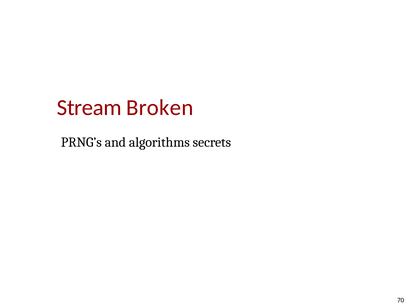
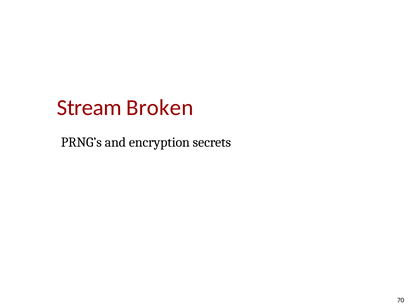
algorithms: algorithms -> encryption
